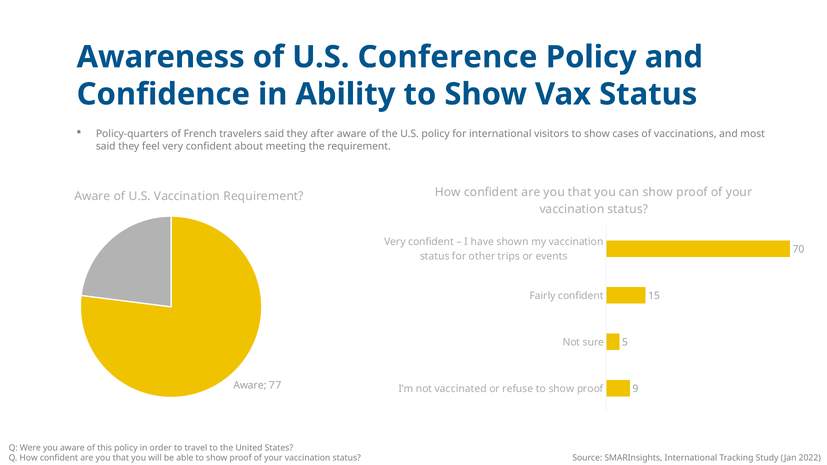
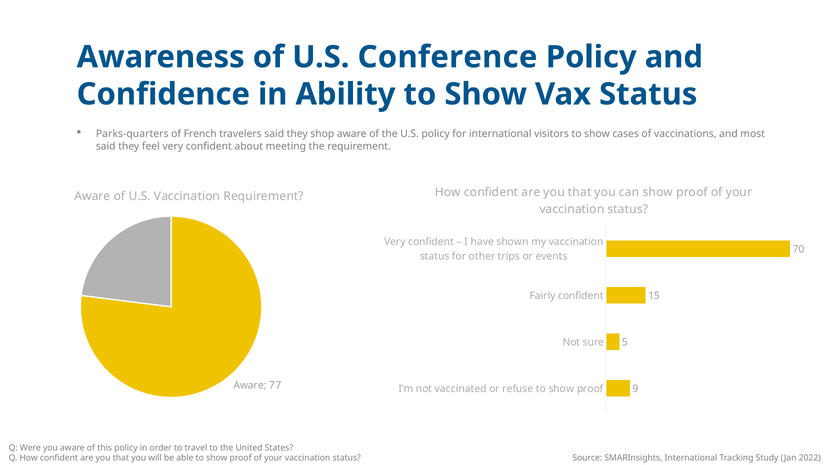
Policy-quarters: Policy-quarters -> Parks-quarters
after: after -> shop
